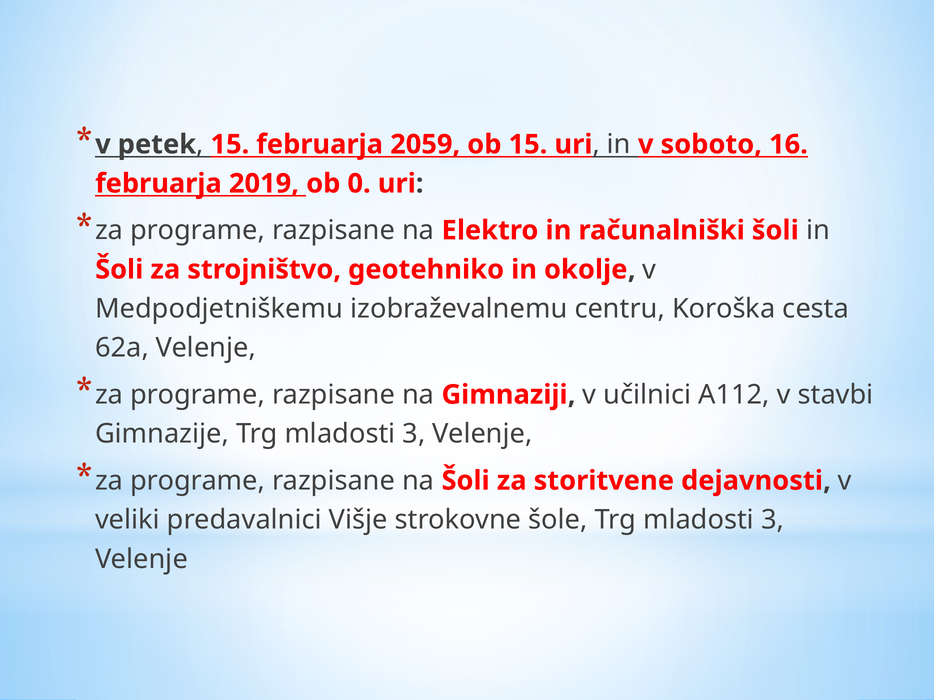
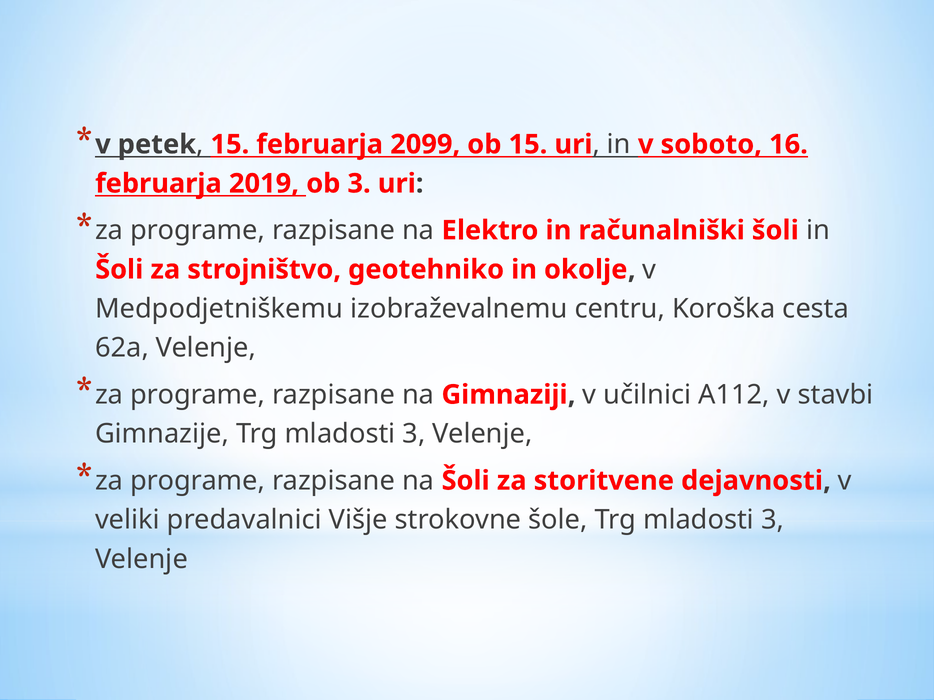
2059: 2059 -> 2099
ob 0: 0 -> 3
